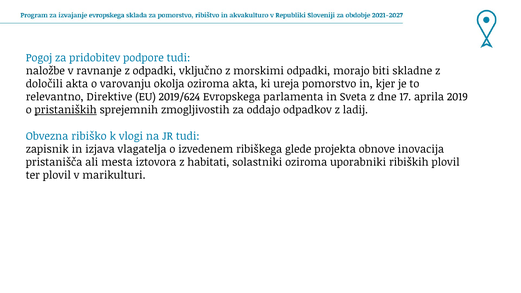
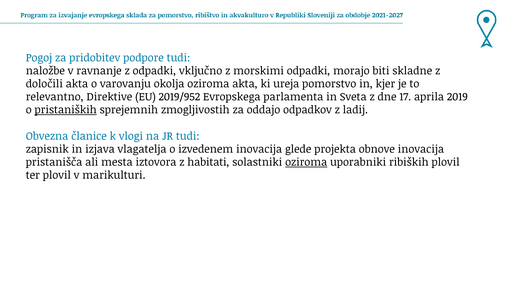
2019/624: 2019/624 -> 2019/952
ribiško: ribiško -> članice
izvedenem ribiškega: ribiškega -> inovacija
oziroma at (306, 162) underline: none -> present
